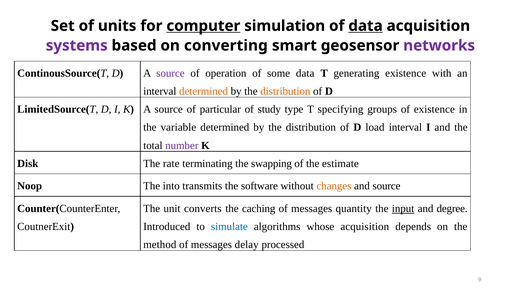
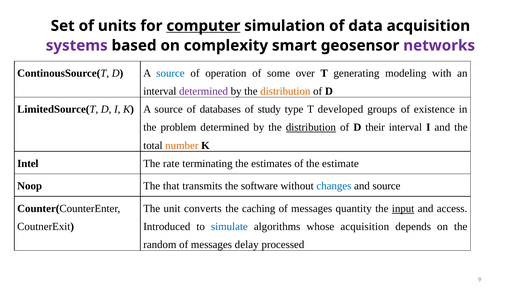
data at (366, 26) underline: present -> none
converting: converting -> complexity
source at (170, 73) colour: purple -> blue
some data: data -> over
generating existence: existence -> modeling
determined at (204, 91) colour: orange -> purple
particular: particular -> databases
specifying: specifying -> developed
variable: variable -> problem
distribution at (311, 127) underline: none -> present
load: load -> their
number colour: purple -> orange
Disk: Disk -> Intel
swapping: swapping -> estimates
into: into -> that
changes colour: orange -> blue
degree: degree -> access
method: method -> random
